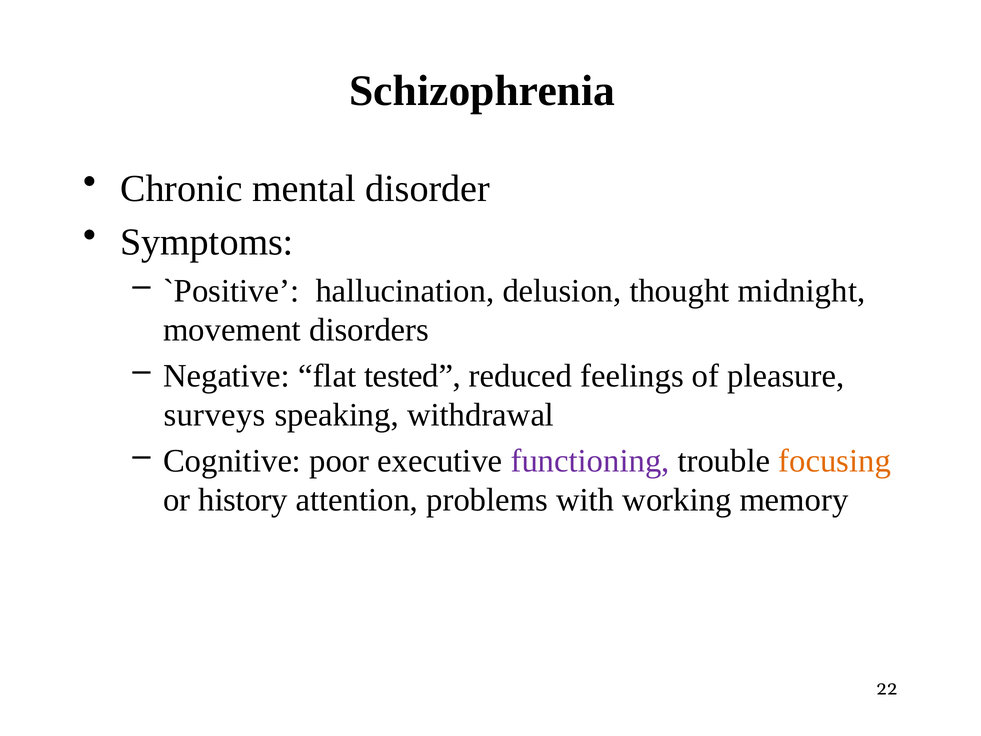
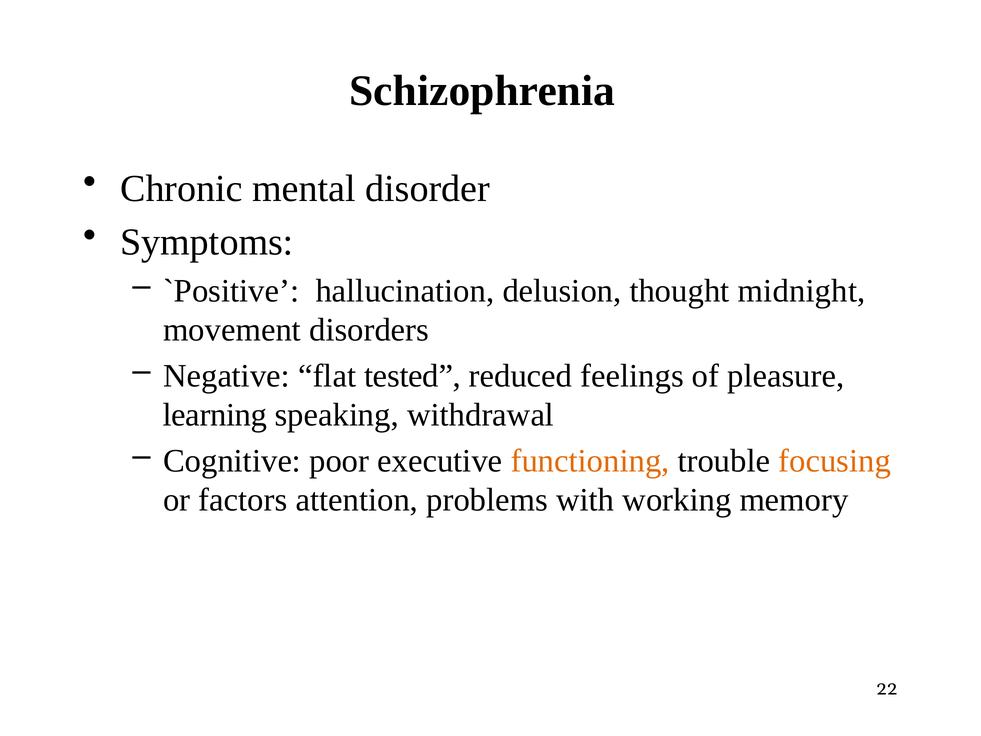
surveys: surveys -> learning
functioning colour: purple -> orange
history: history -> factors
